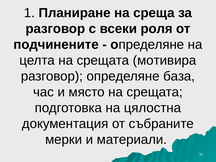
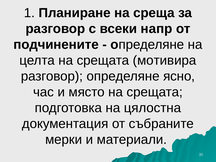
роля: роля -> напр
база: база -> ясно
